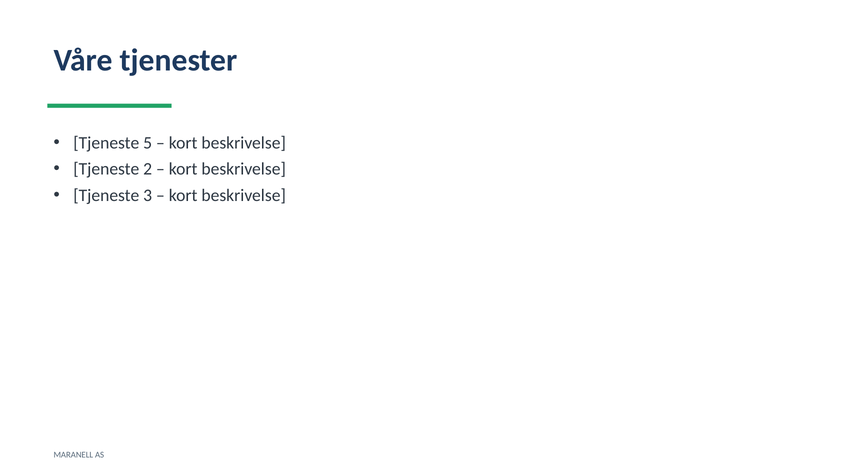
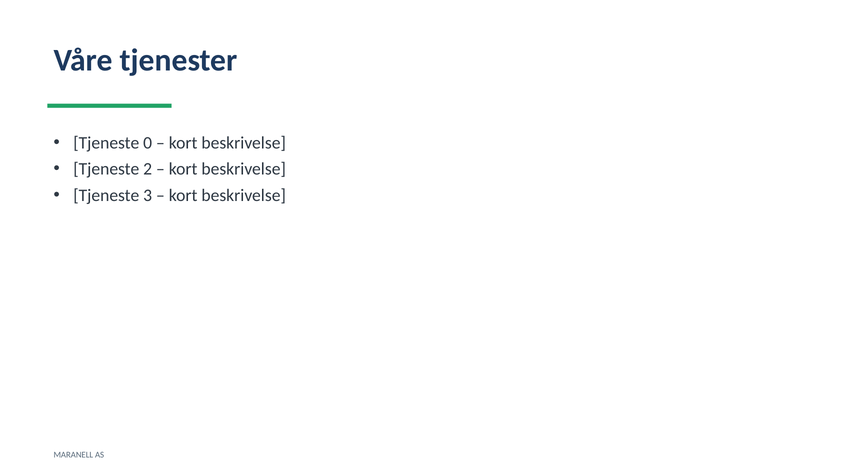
5: 5 -> 0
